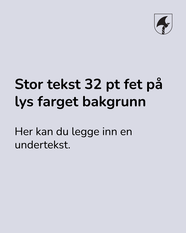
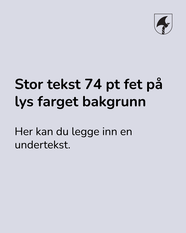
32: 32 -> 74
